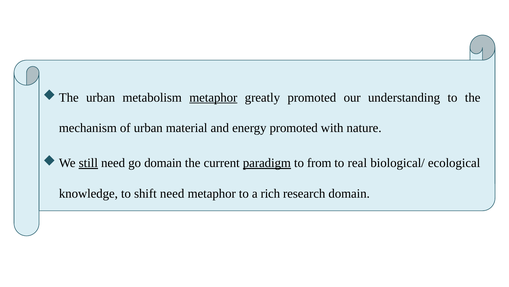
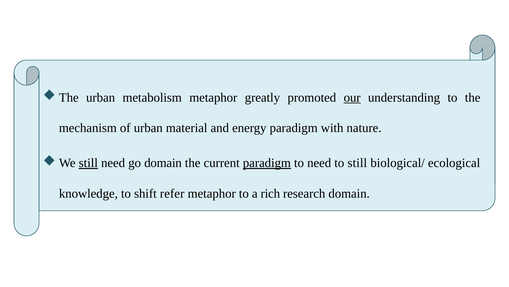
metaphor at (213, 97) underline: present -> none
our underline: none -> present
energy promoted: promoted -> paradigm
to from: from -> need
to real: real -> still
shift need: need -> refer
